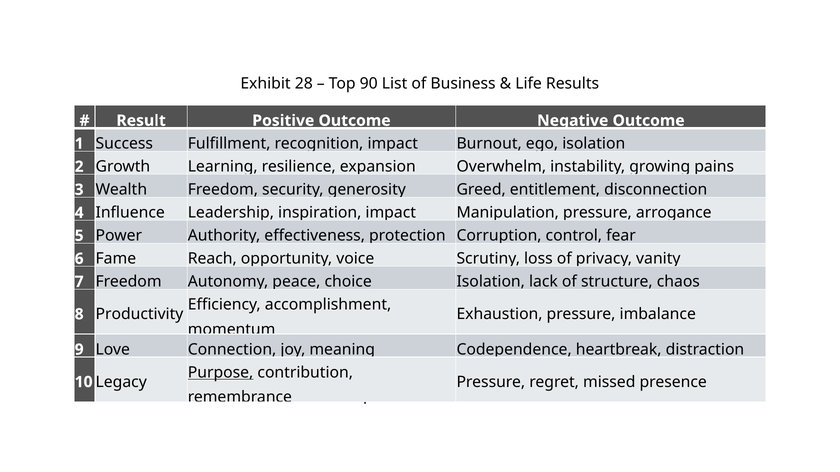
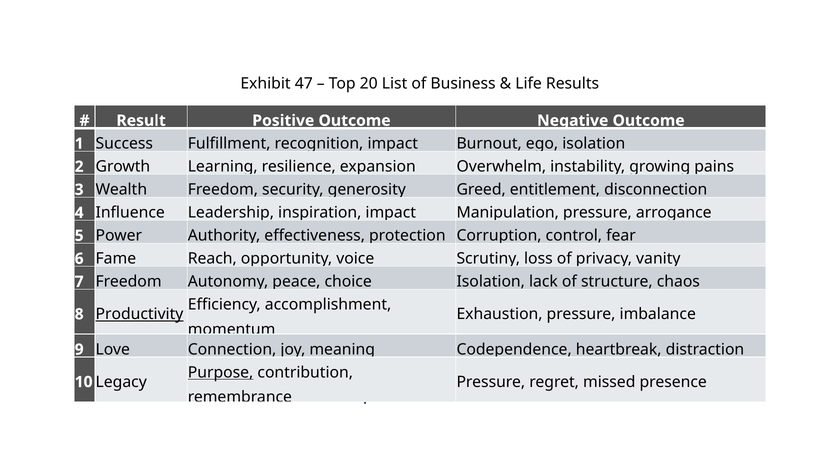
28: 28 -> 47
90: 90 -> 20
Productivity underline: none -> present
